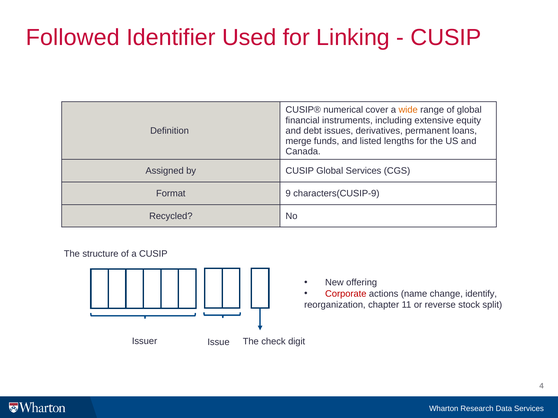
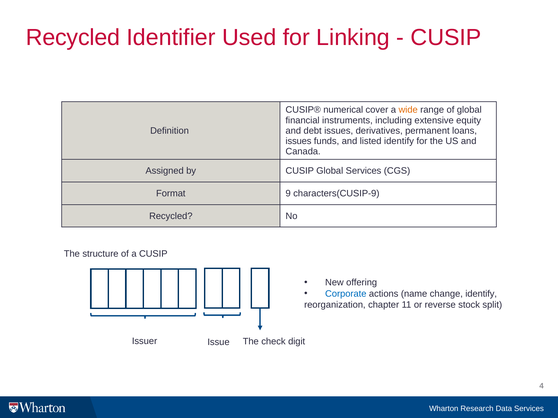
Followed at (73, 37): Followed -> Recycled
merge at (299, 141): merge -> issues
listed lengths: lengths -> identify
Corporate colour: red -> blue
